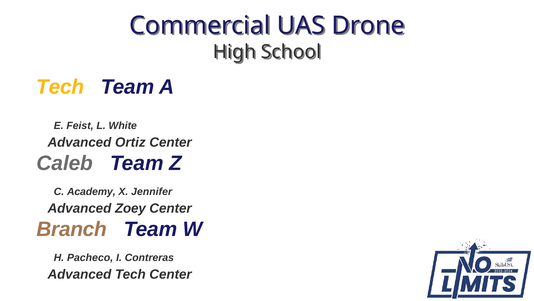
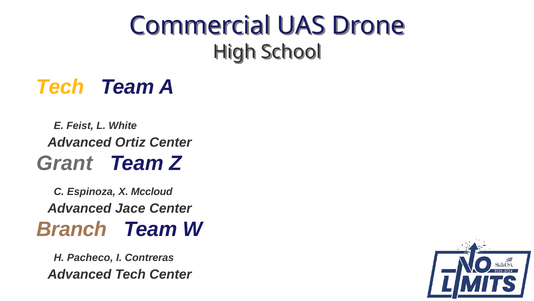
Caleb: Caleb -> Grant
Academy: Academy -> Espinoza
Jennifer: Jennifer -> Mccloud
Zoey: Zoey -> Jace
